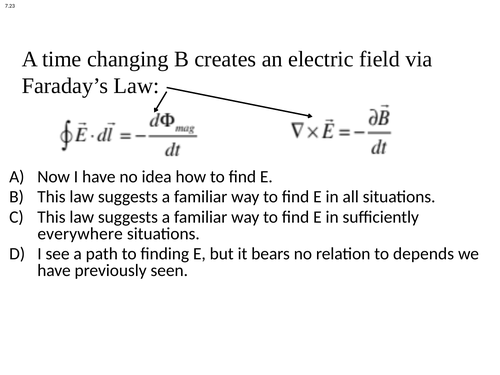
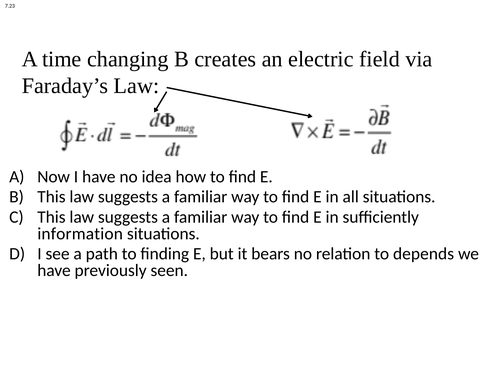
everywhere: everywhere -> information
